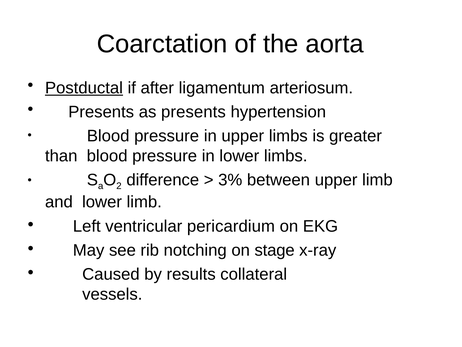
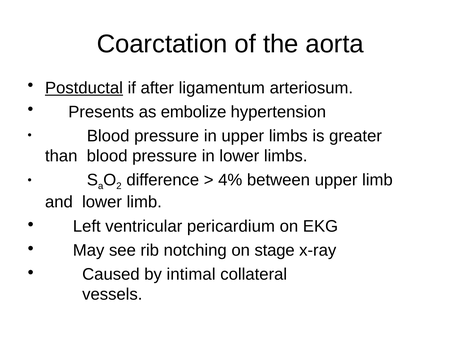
as presents: presents -> embolize
3%: 3% -> 4%
results: results -> intimal
